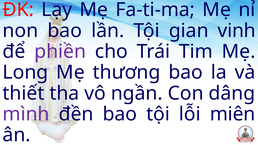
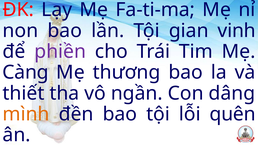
Long: Long -> Càng
mình colour: purple -> orange
miên: miên -> quên
